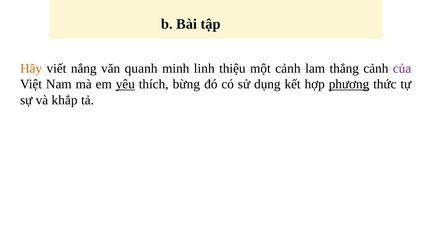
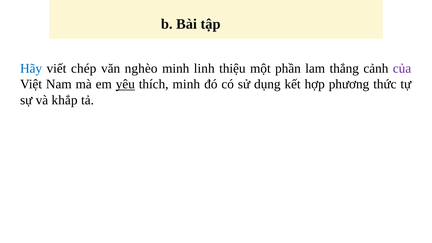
Hãy colour: orange -> blue
nắng: nắng -> chép
quanh: quanh -> nghèo
một cảnh: cảnh -> phần
thích bừng: bừng -> minh
phương underline: present -> none
